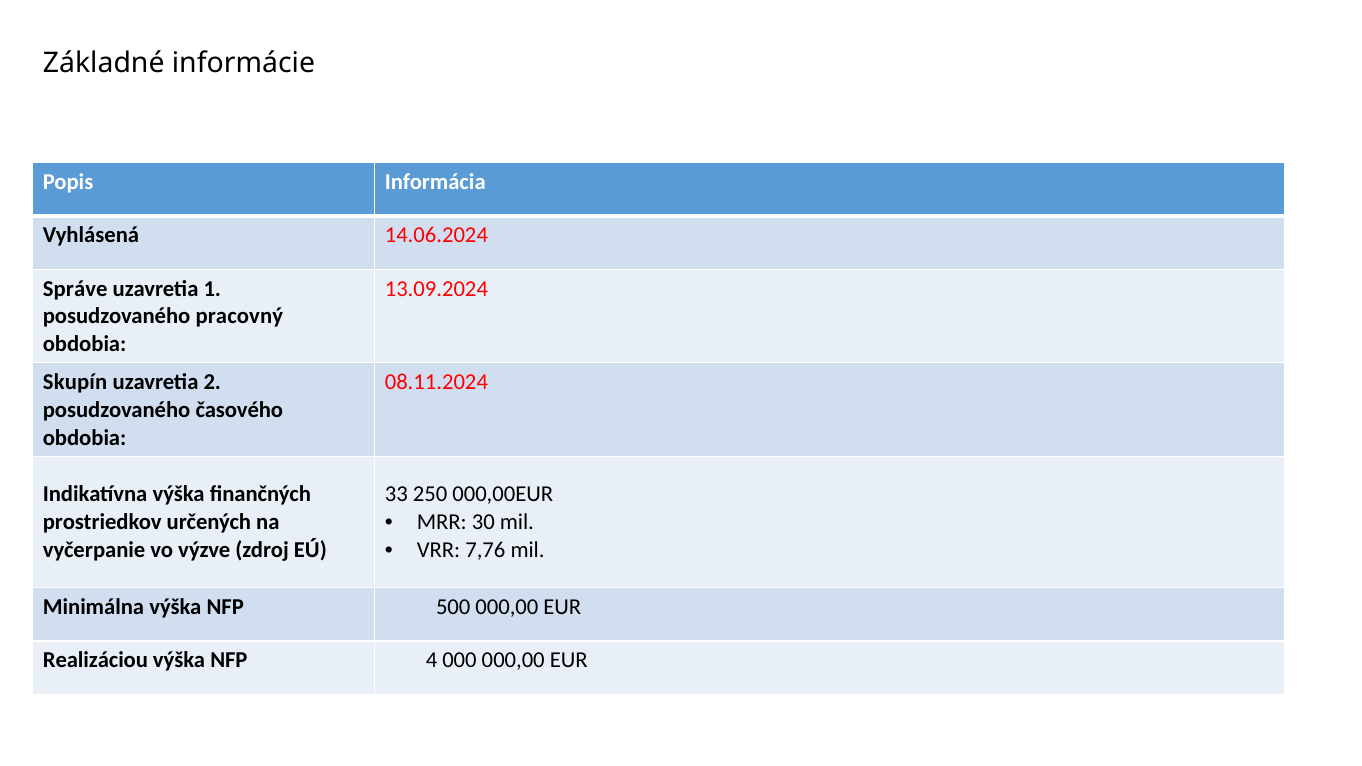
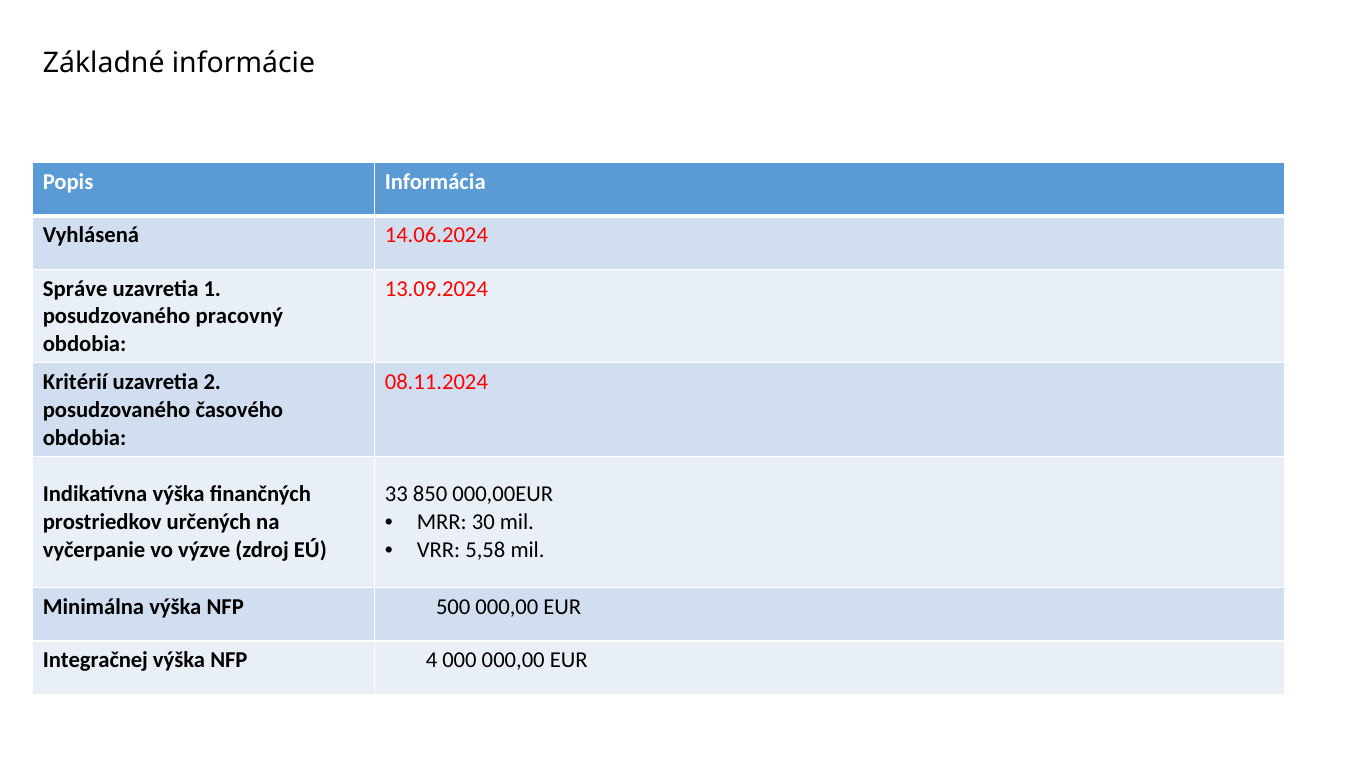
Skupín: Skupín -> Kritérií
250: 250 -> 850
7,76: 7,76 -> 5,58
Realizáciou: Realizáciou -> Integračnej
